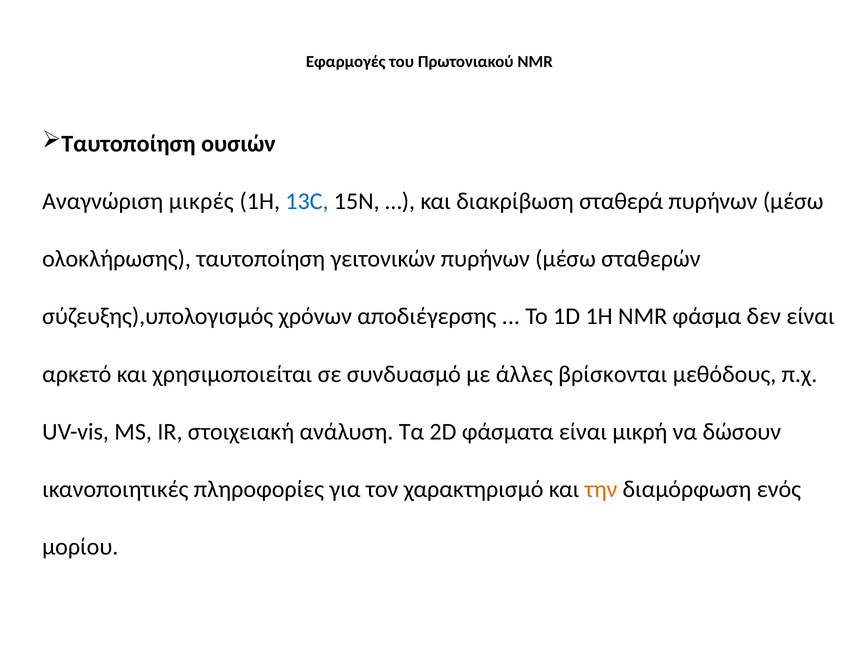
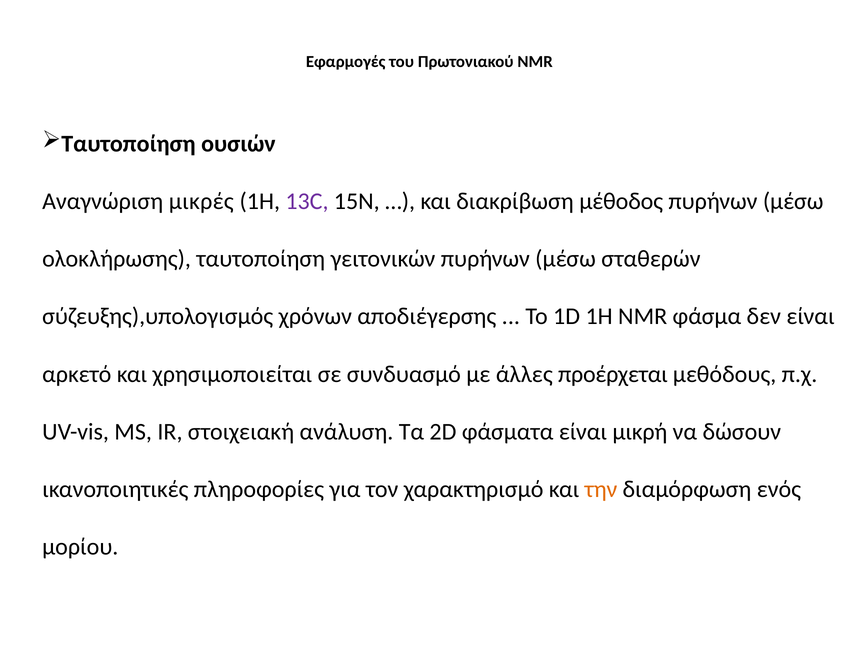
13C colour: blue -> purple
σταθερά: σταθερά -> μέθοδος
βρίσκονται: βρίσκονται -> προέρχεται
